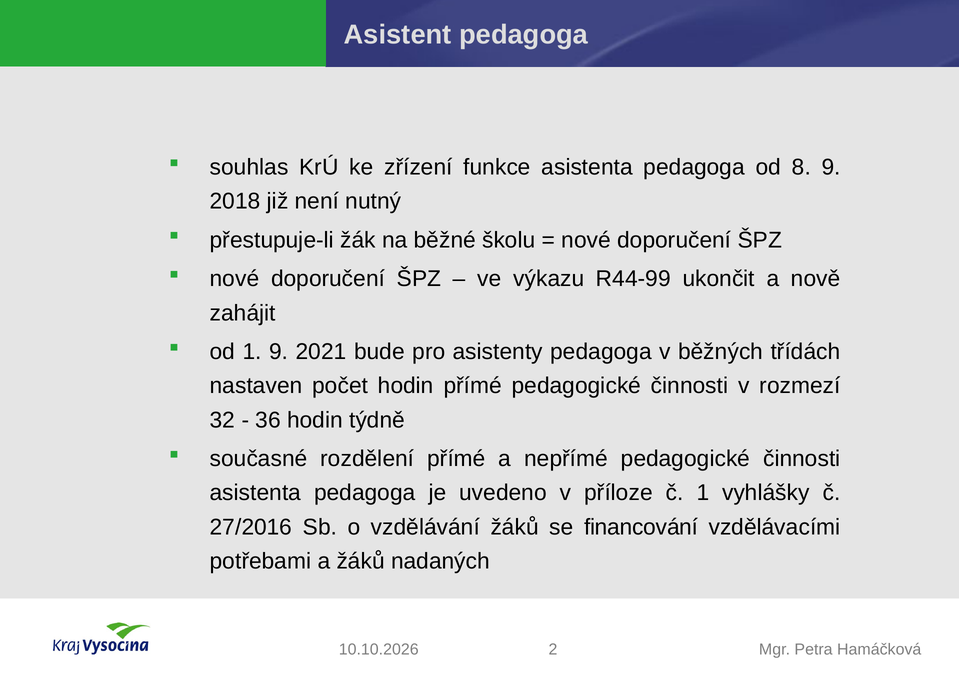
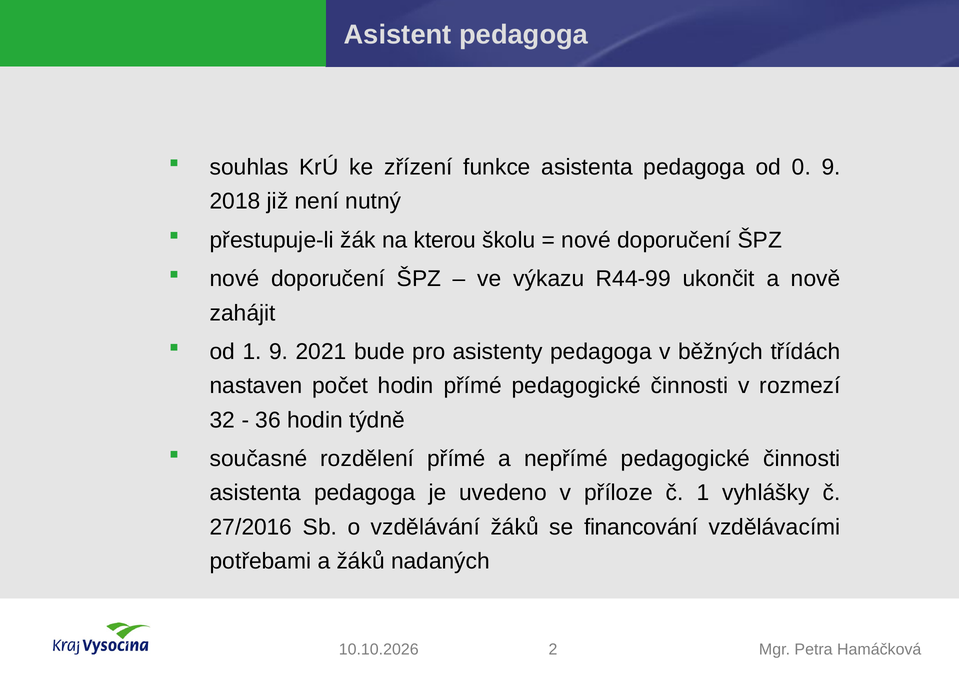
8: 8 -> 0
běžné: běžné -> kterou
